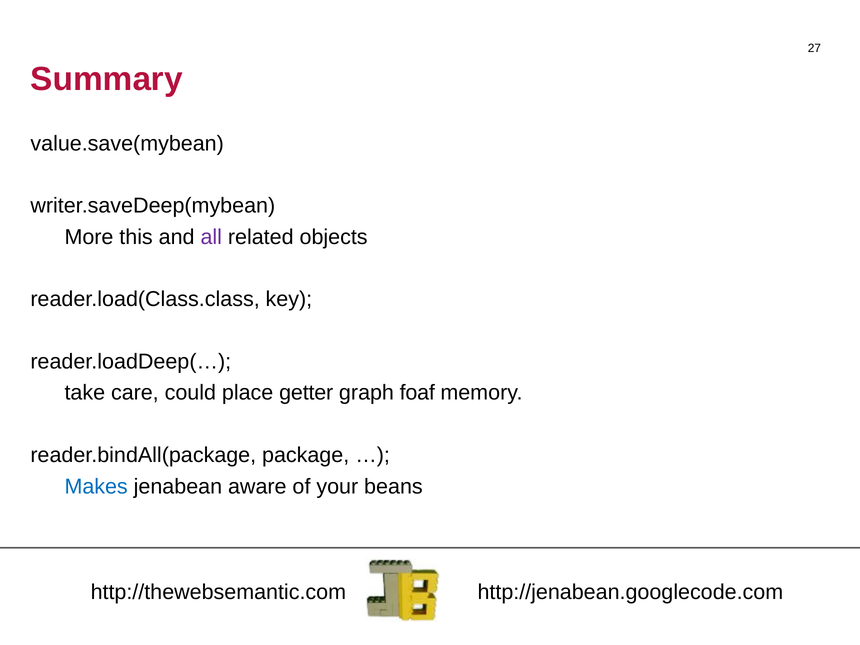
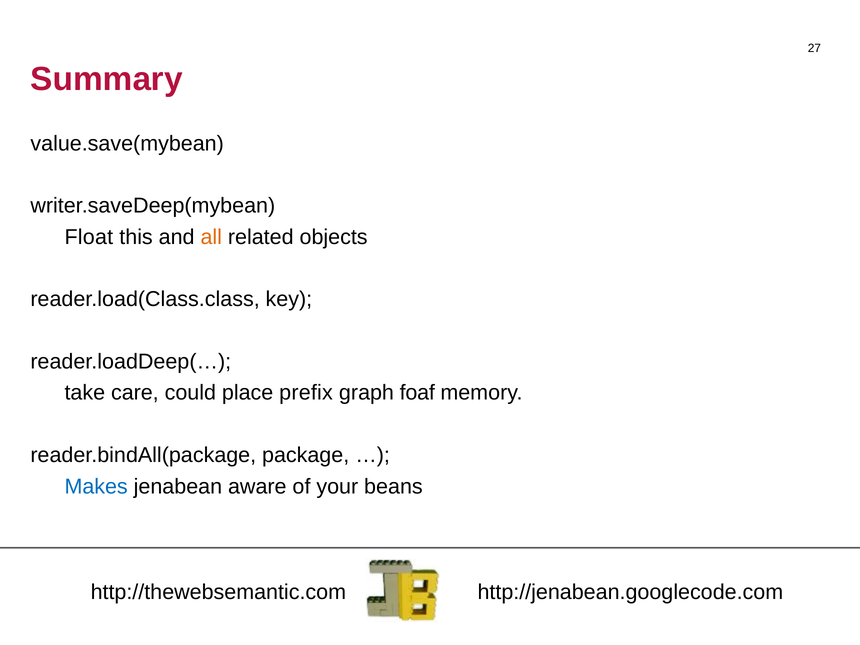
More: More -> Float
all colour: purple -> orange
getter: getter -> prefix
